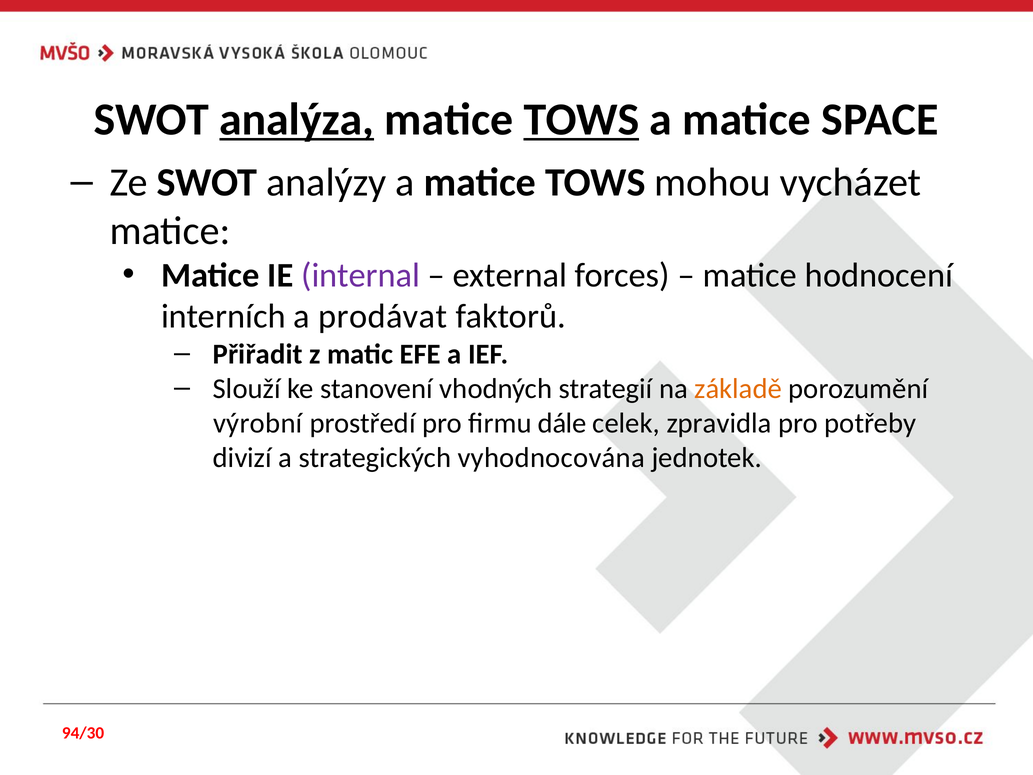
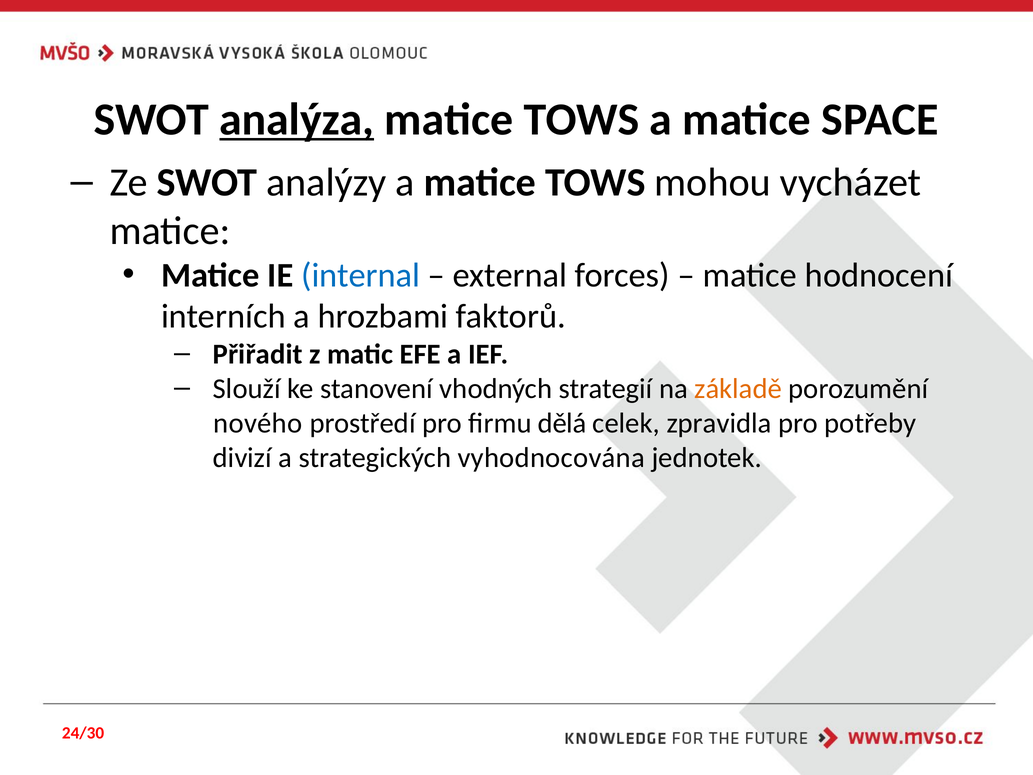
TOWS at (581, 119) underline: present -> none
internal colour: purple -> blue
prodávat: prodávat -> hrozbami
výrobní: výrobní -> nového
dále: dále -> dělá
94/30: 94/30 -> 24/30
